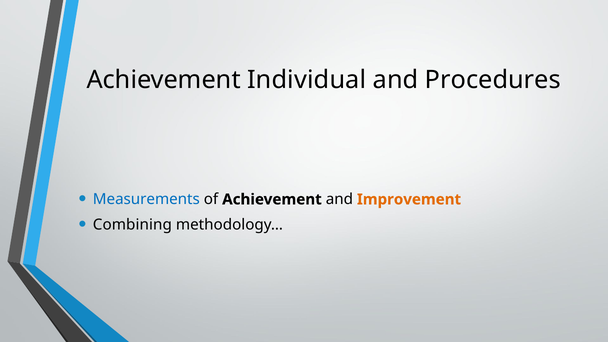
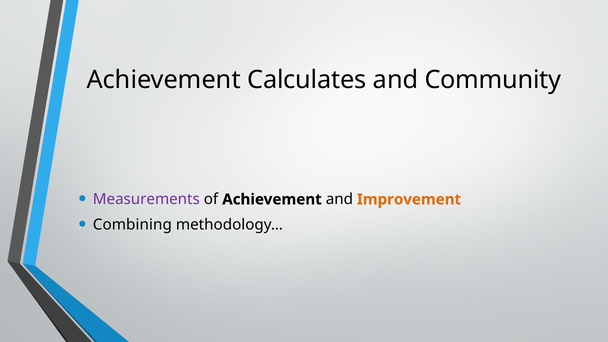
Individual: Individual -> Calculates
Procedures: Procedures -> Community
Measurements colour: blue -> purple
